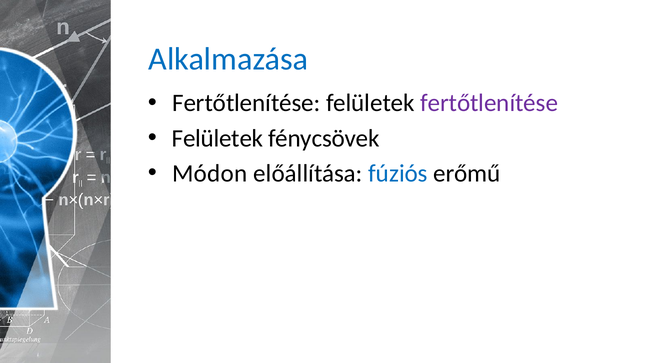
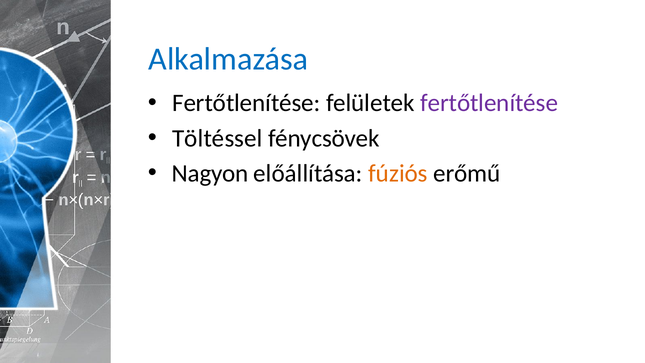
Felületek at (218, 138): Felületek -> Töltéssel
Módon: Módon -> Nagyon
fúziós colour: blue -> orange
